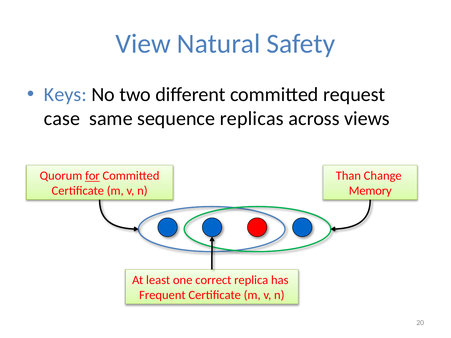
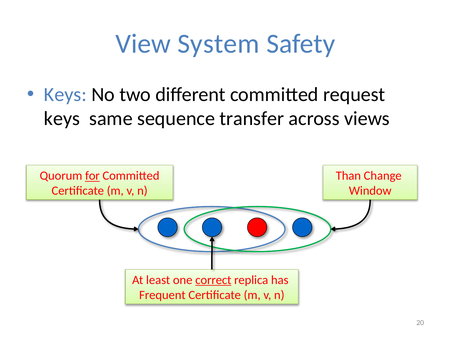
Natural: Natural -> System
case at (62, 119): case -> keys
replicas: replicas -> transfer
Memory: Memory -> Window
correct underline: none -> present
